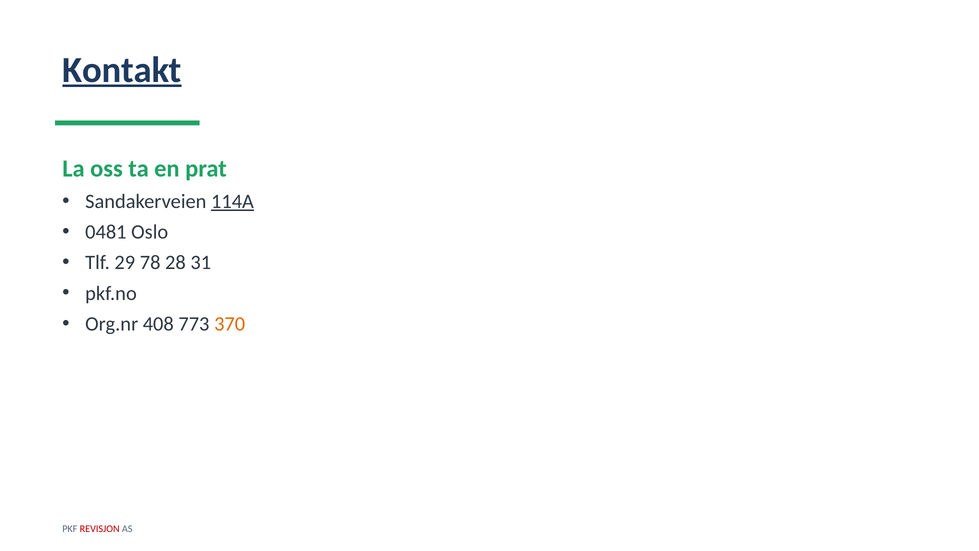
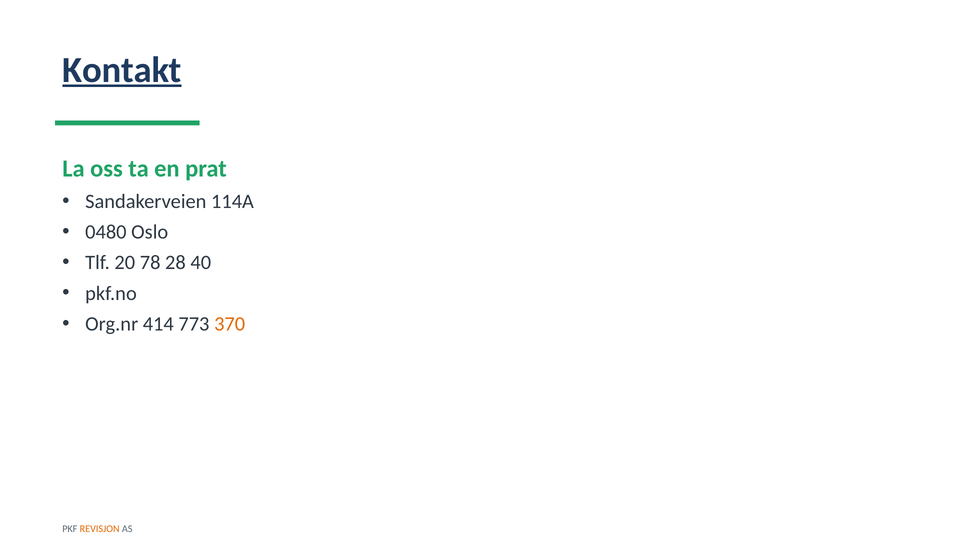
114A underline: present -> none
0481: 0481 -> 0480
29: 29 -> 20
31: 31 -> 40
408: 408 -> 414
REVISJON colour: red -> orange
